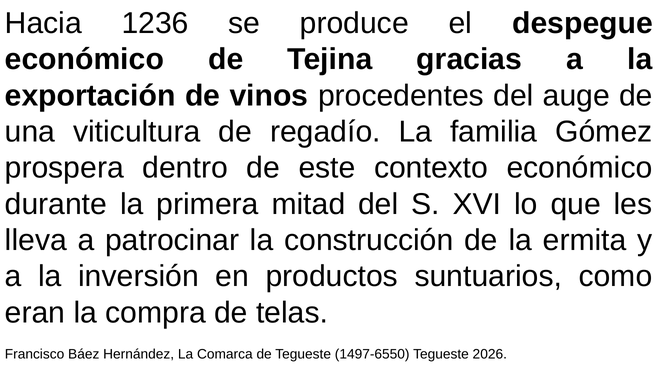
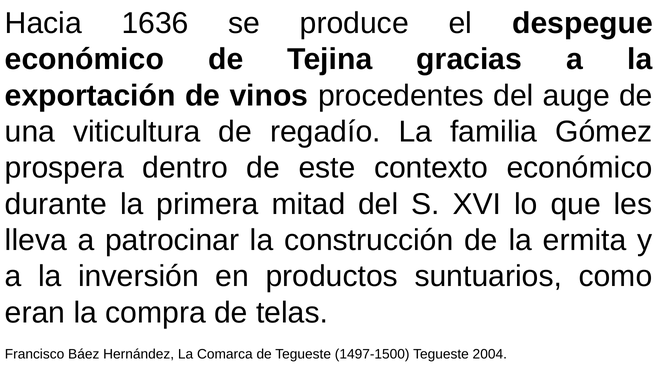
1236: 1236 -> 1636
1497-6550: 1497-6550 -> 1497-1500
2026: 2026 -> 2004
